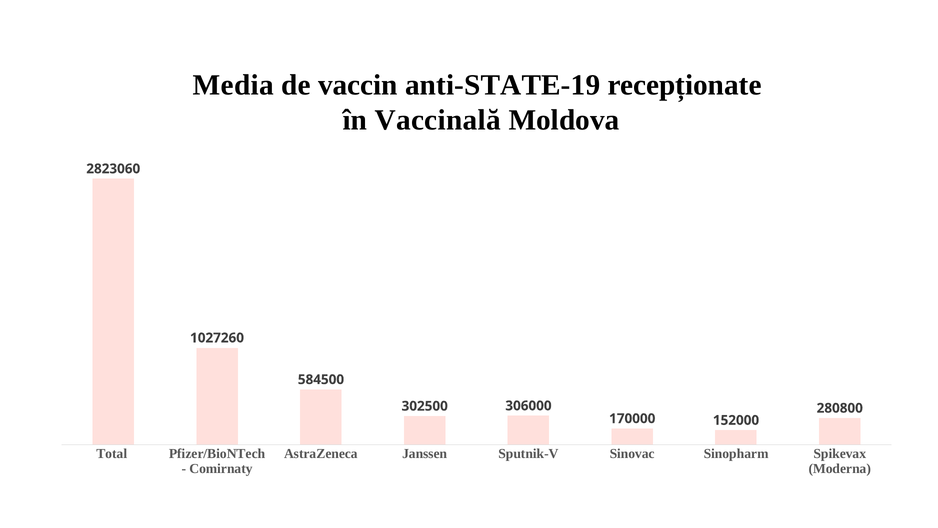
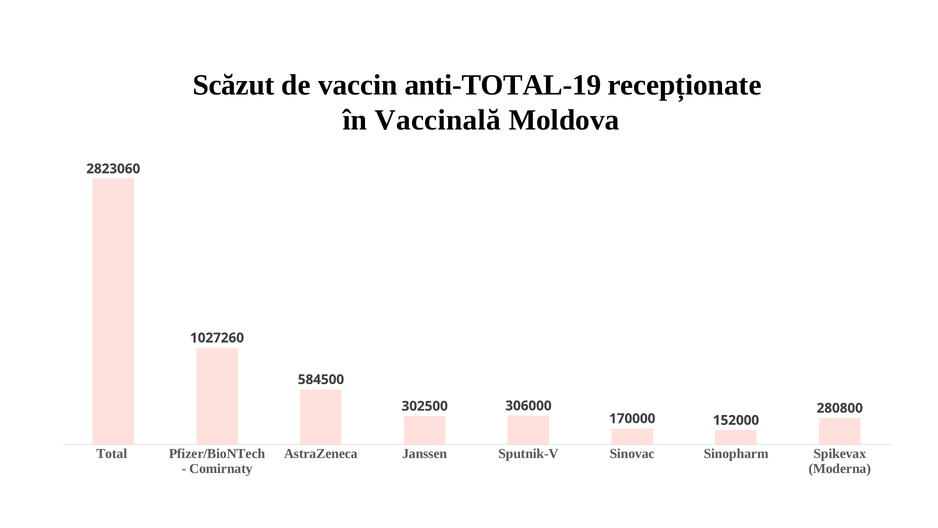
Media: Media -> Scăzut
anti-STATE-19: anti-STATE-19 -> anti-TOTAL-19
